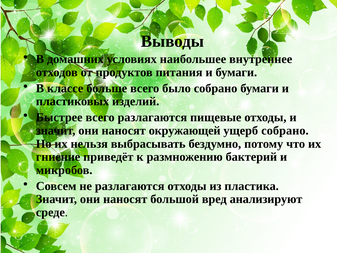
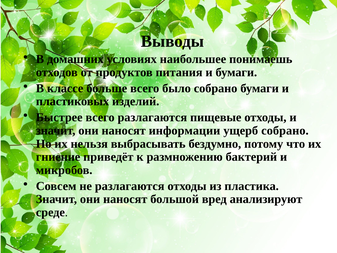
внутреннее: внутреннее -> понимаешь
окружающей: окружающей -> информации
